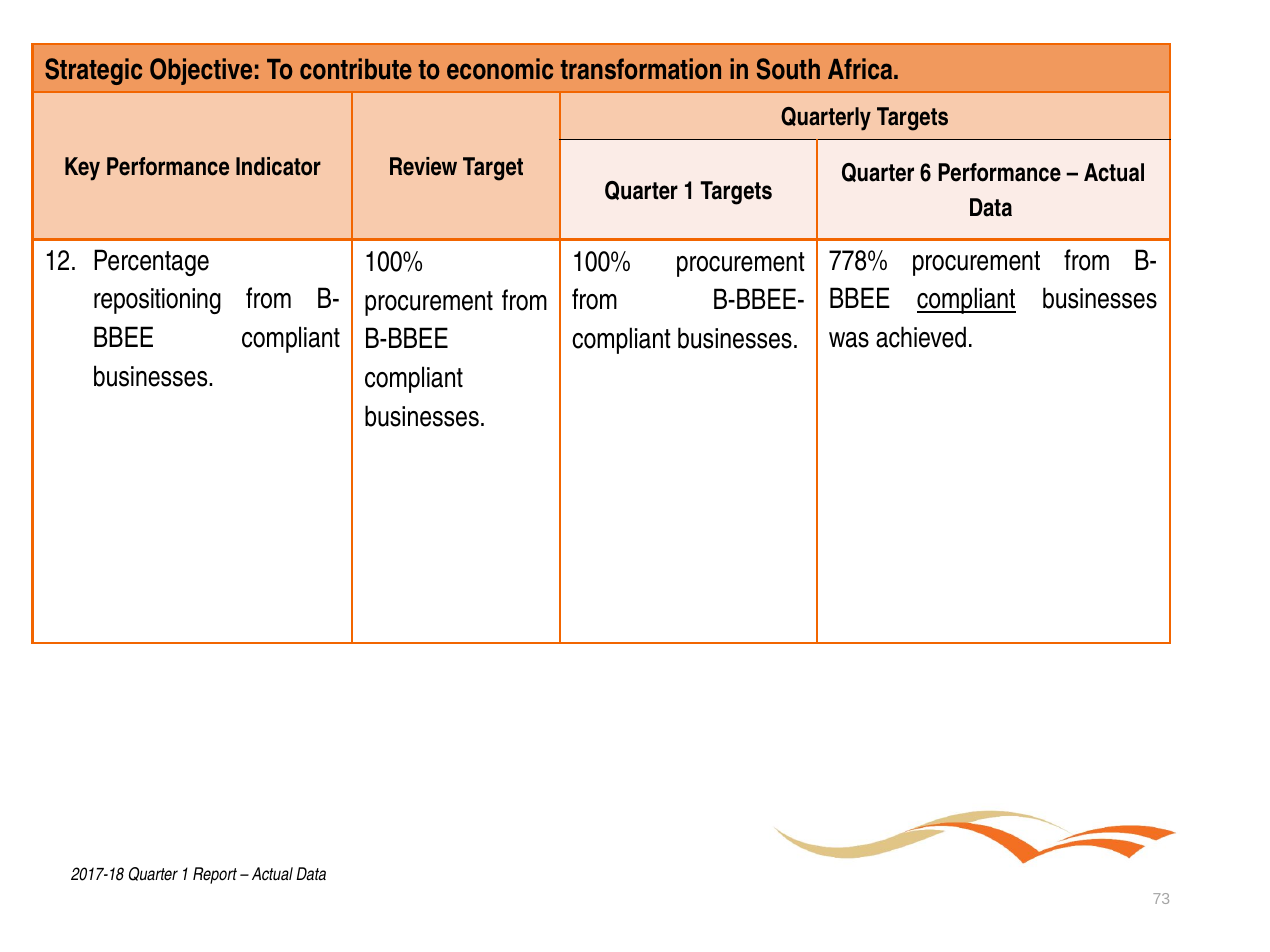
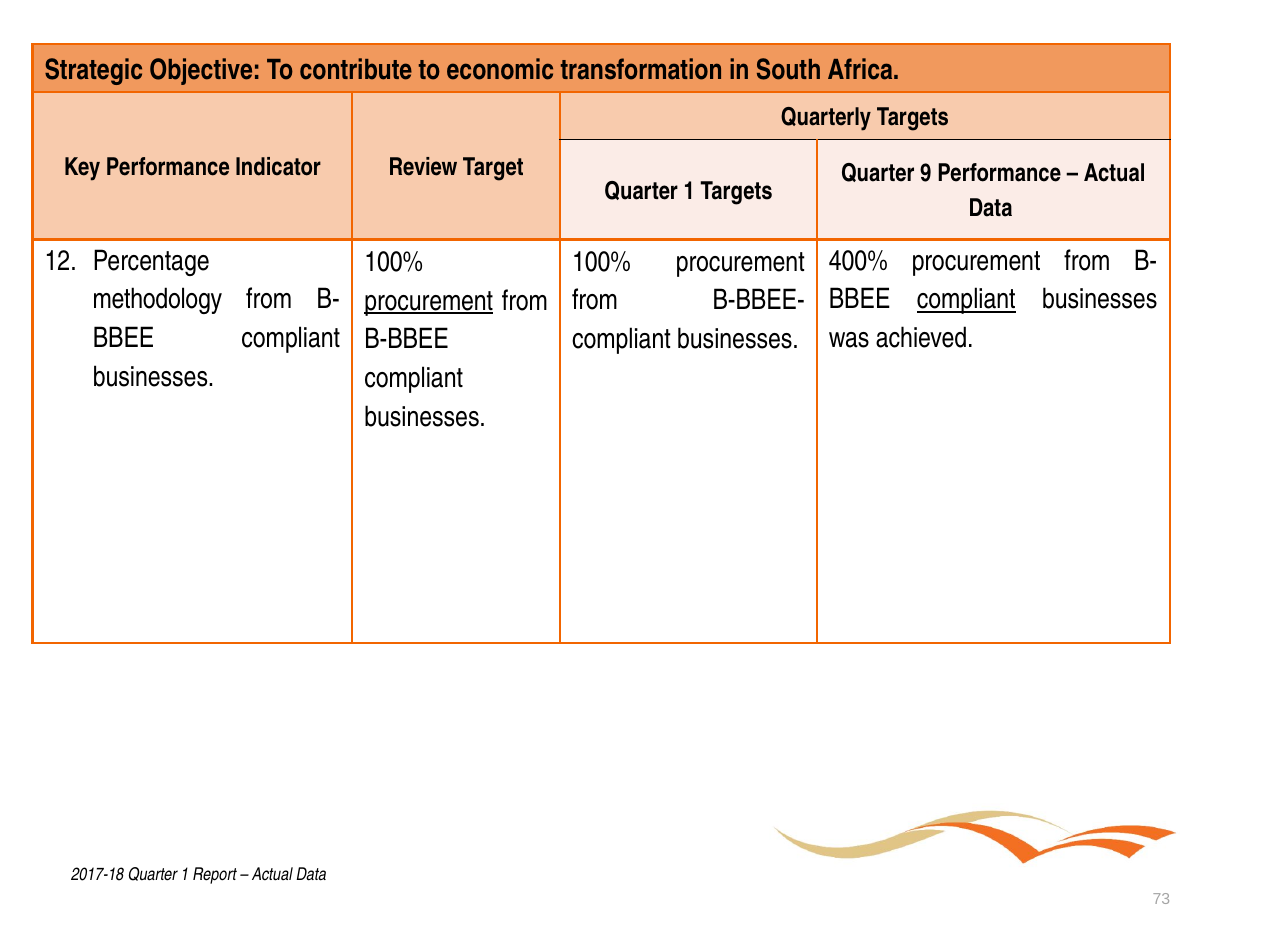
6: 6 -> 9
778%: 778% -> 400%
repositioning: repositioning -> methodology
procurement at (429, 301) underline: none -> present
